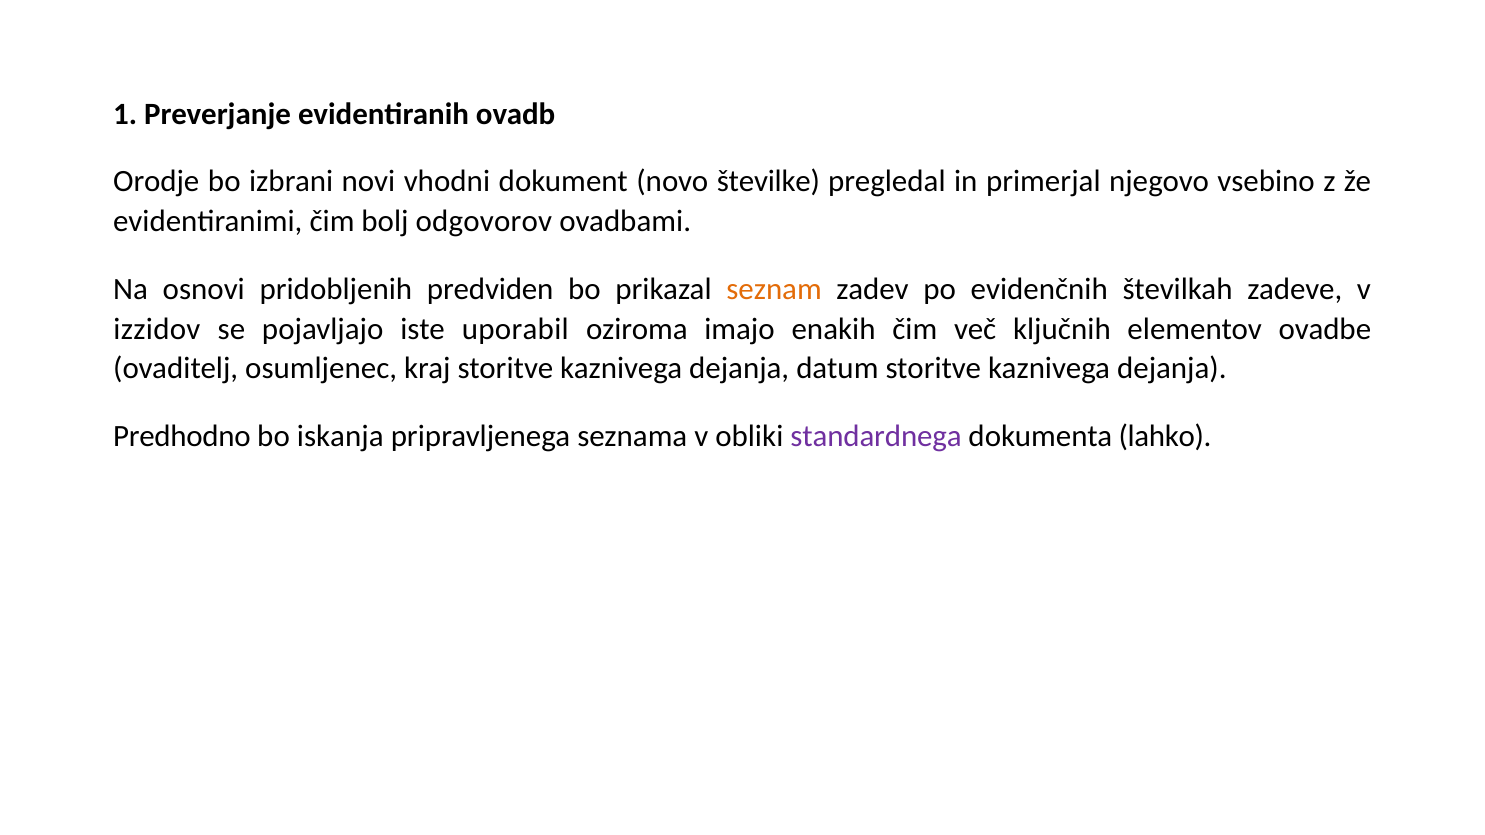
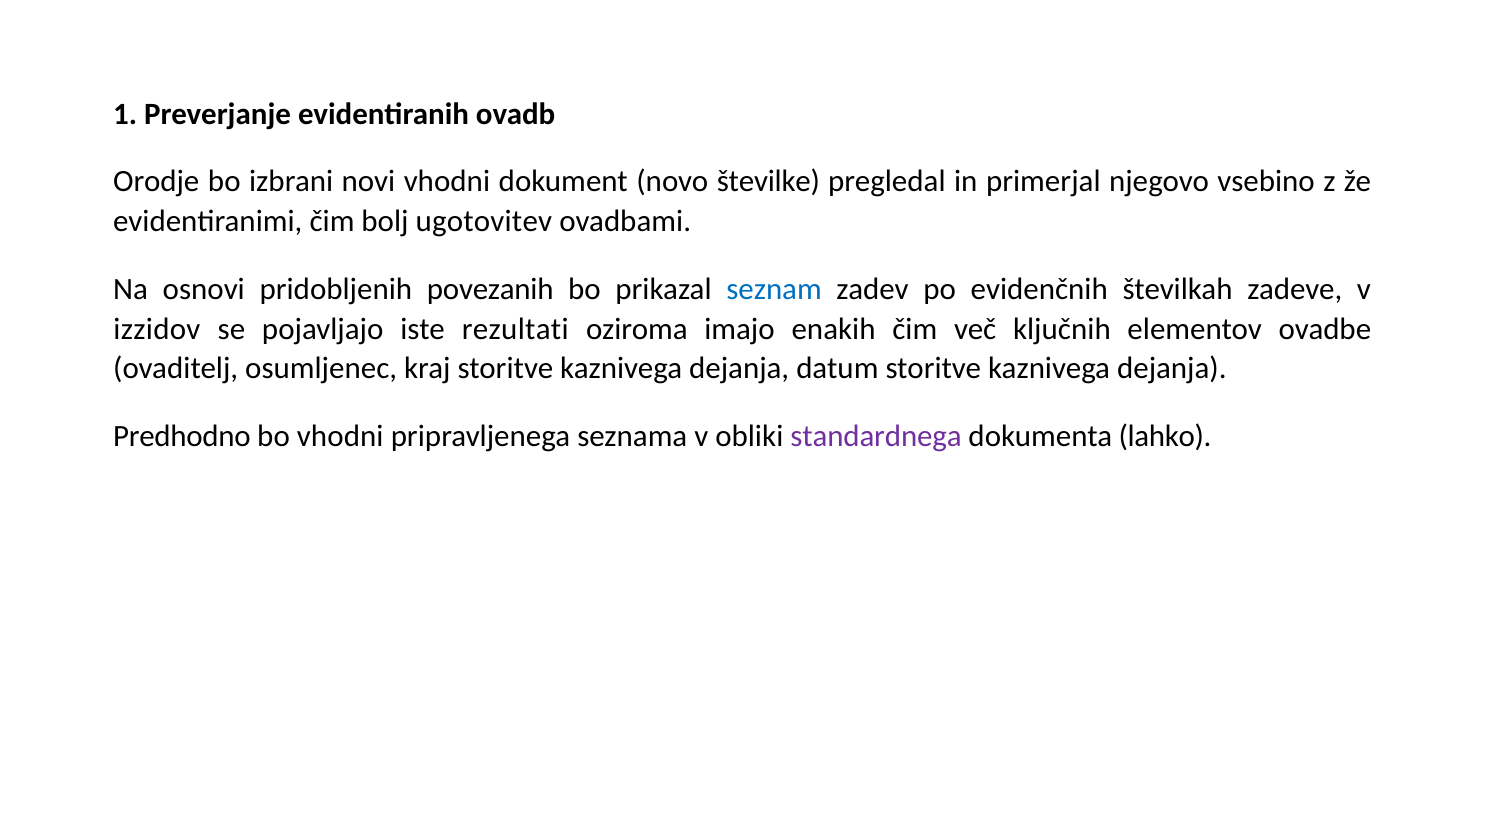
odgovorov: odgovorov -> ugotovitev
predviden: predviden -> povezanih
seznam colour: orange -> blue
uporabil: uporabil -> rezultati
bo iskanja: iskanja -> vhodni
